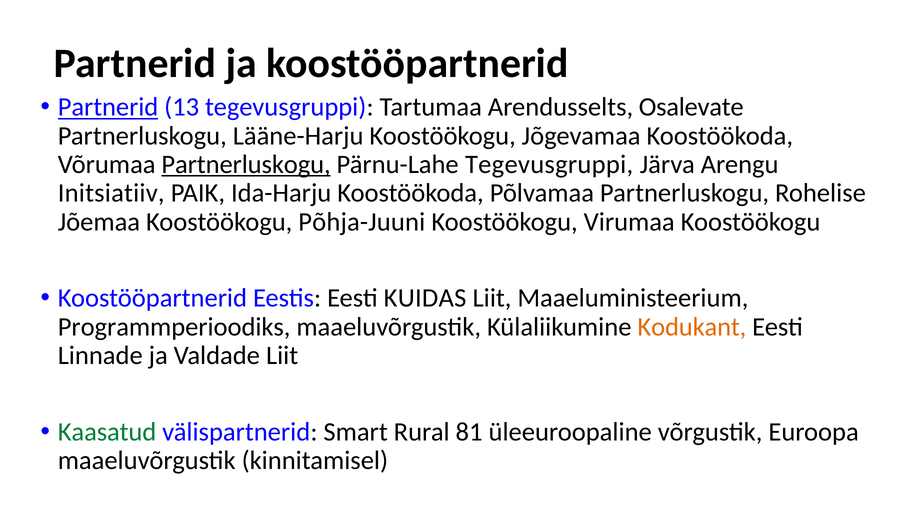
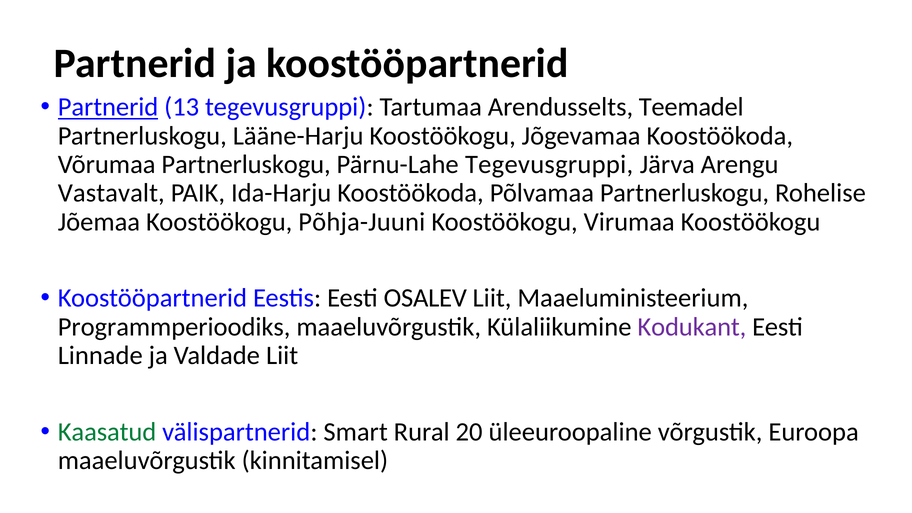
Osalevate: Osalevate -> Teemadel
Partnerluskogu at (246, 164) underline: present -> none
Initsiatiiv: Initsiatiiv -> Vastavalt
KUIDAS: KUIDAS -> OSALEV
Kodukant colour: orange -> purple
81: 81 -> 20
